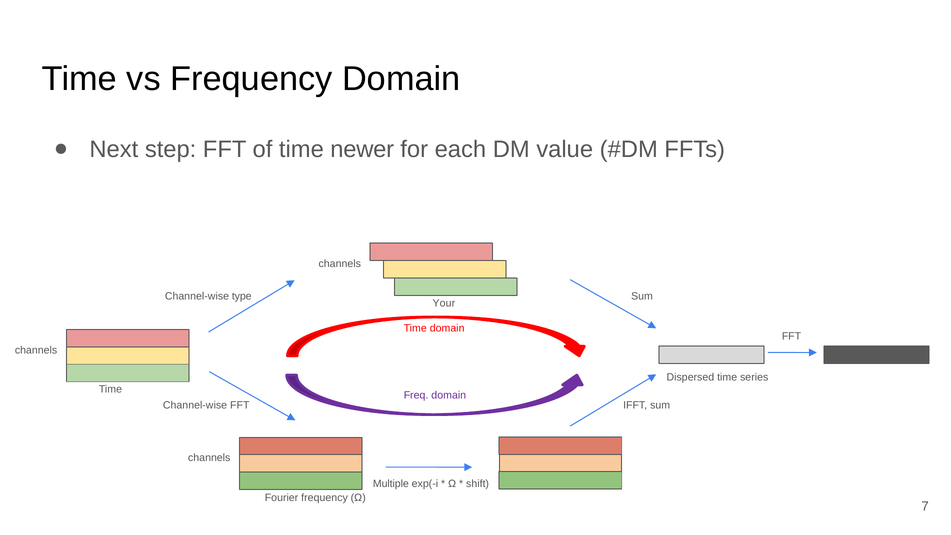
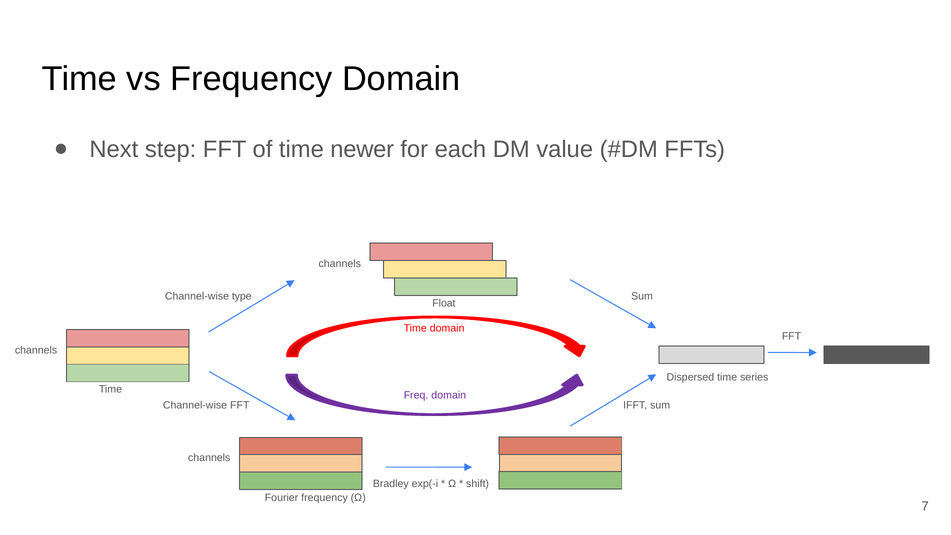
Your: Your -> Float
Multiple: Multiple -> Bradley
